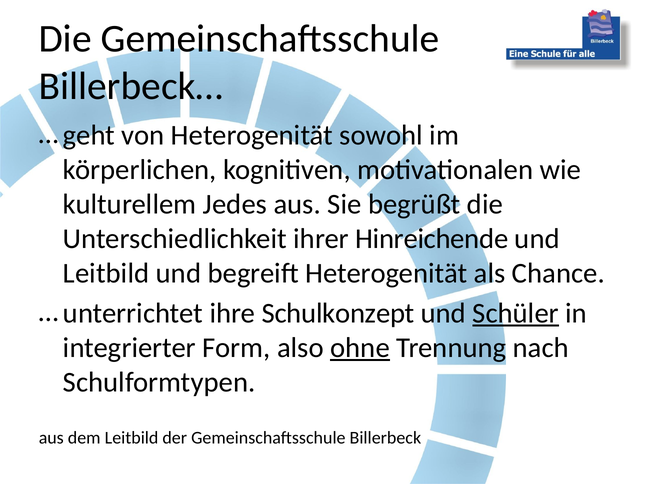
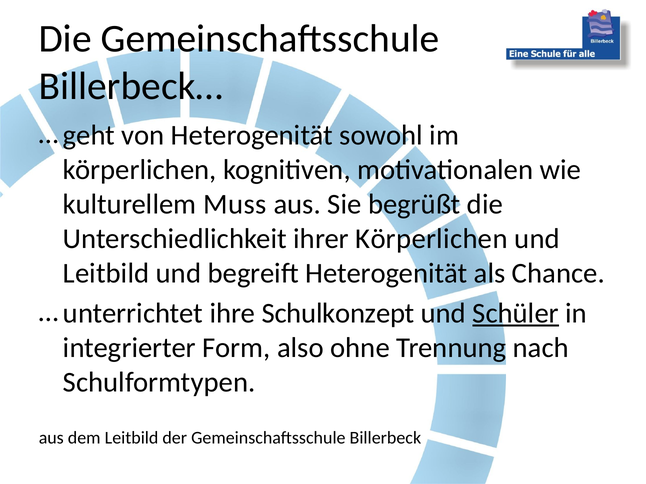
Jedes: Jedes -> Muss
ihrer Hinreichende: Hinreichende -> Körperlichen
ohne underline: present -> none
